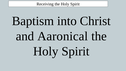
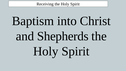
Aaronical: Aaronical -> Shepherds
